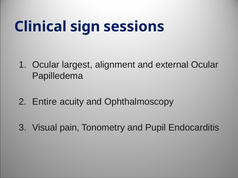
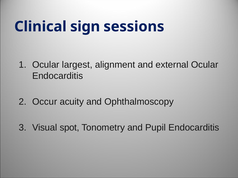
Papilledema at (58, 76): Papilledema -> Endocarditis
Entire: Entire -> Occur
pain: pain -> spot
